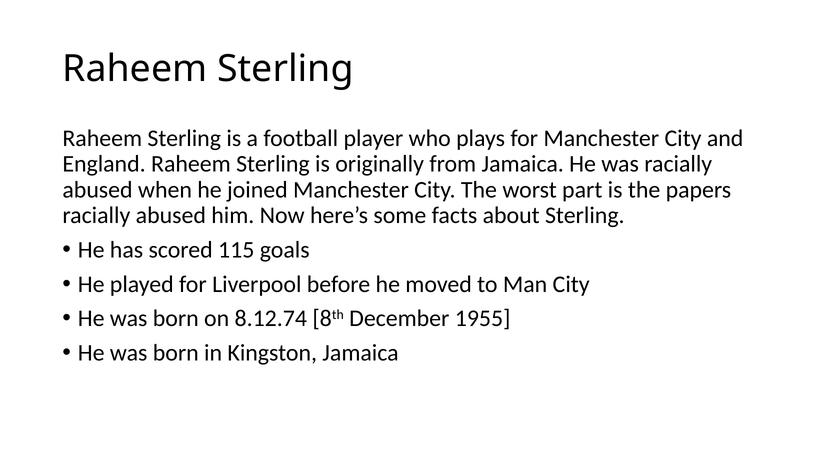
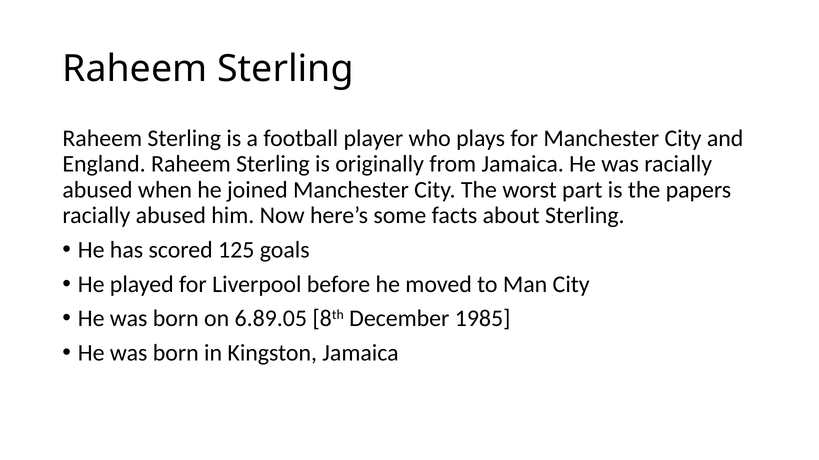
115: 115 -> 125
8.12.74: 8.12.74 -> 6.89.05
1955: 1955 -> 1985
